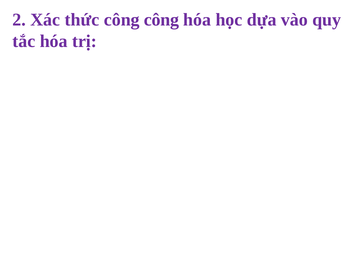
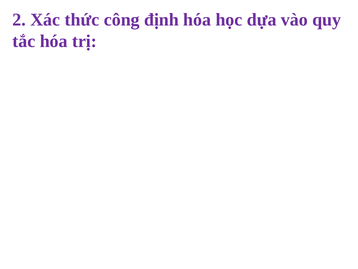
công công: công -> định
